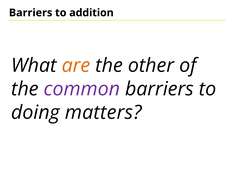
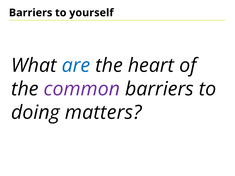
addition: addition -> yourself
are colour: orange -> blue
other: other -> heart
